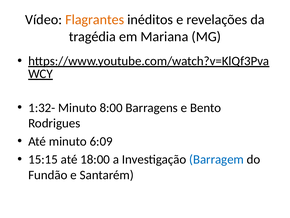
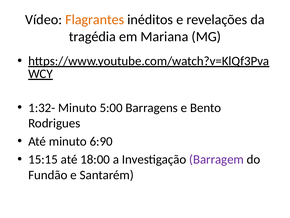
8:00: 8:00 -> 5:00
6:09: 6:09 -> 6:90
Barragem colour: blue -> purple
